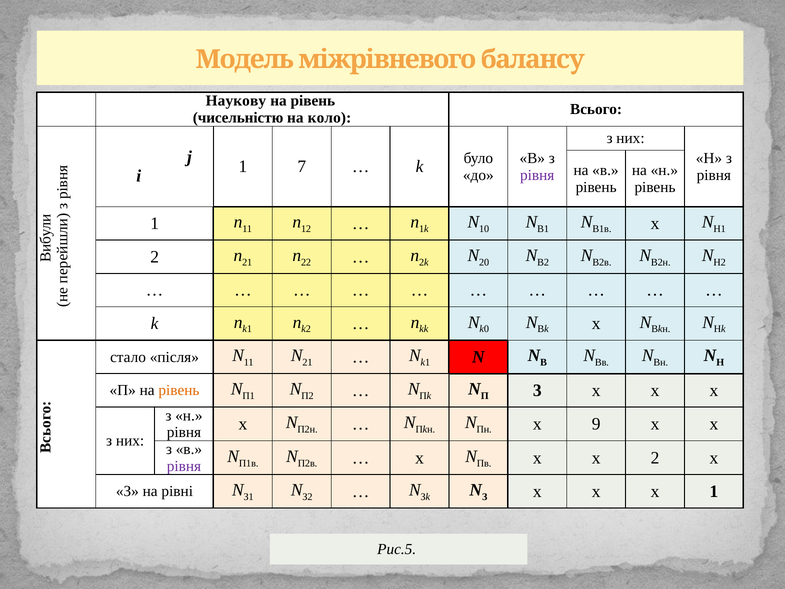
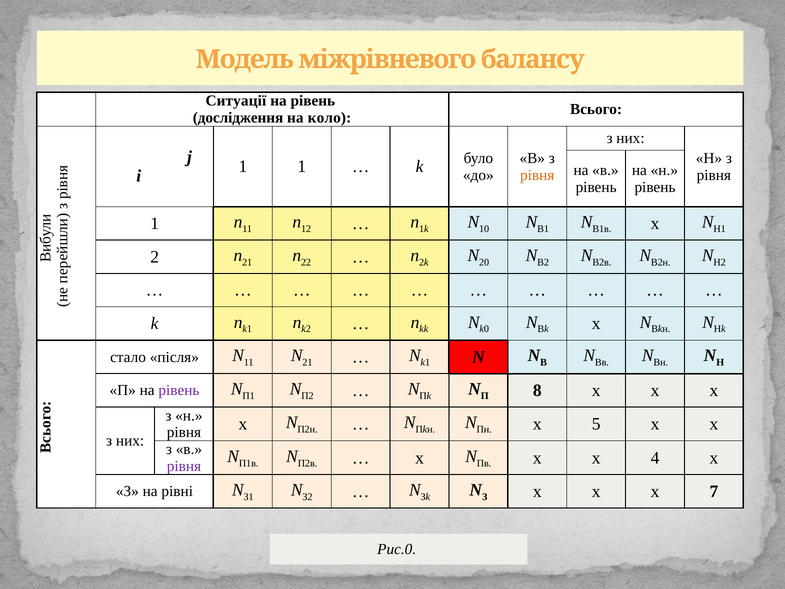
Наукову: Наукову -> Ситуації
чисельністю: чисельністю -> дослідження
1 7: 7 -> 1
рівня at (537, 175) colour: purple -> orange
рівень at (179, 390) colour: orange -> purple
3: 3 -> 8
9: 9 -> 5
х 2: 2 -> 4
х 1: 1 -> 7
Рис.5: Рис.5 -> Рис.0
